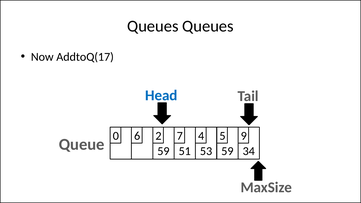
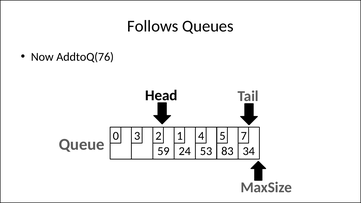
Queues at (153, 26): Queues -> Follows
AddtoQ(17: AddtoQ(17 -> AddtoQ(76
Head colour: blue -> black
6: 6 -> 3
7: 7 -> 1
9: 9 -> 7
51: 51 -> 24
53 59: 59 -> 83
